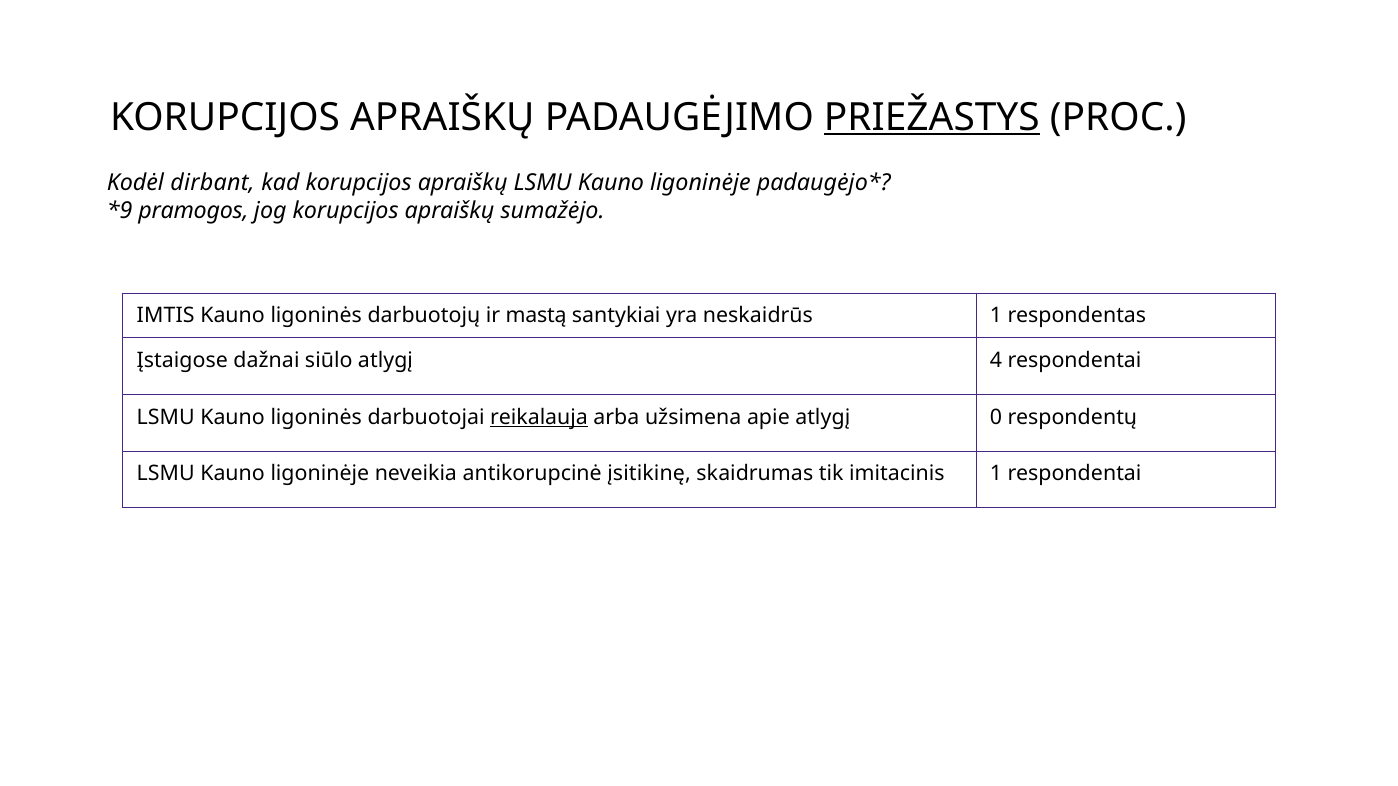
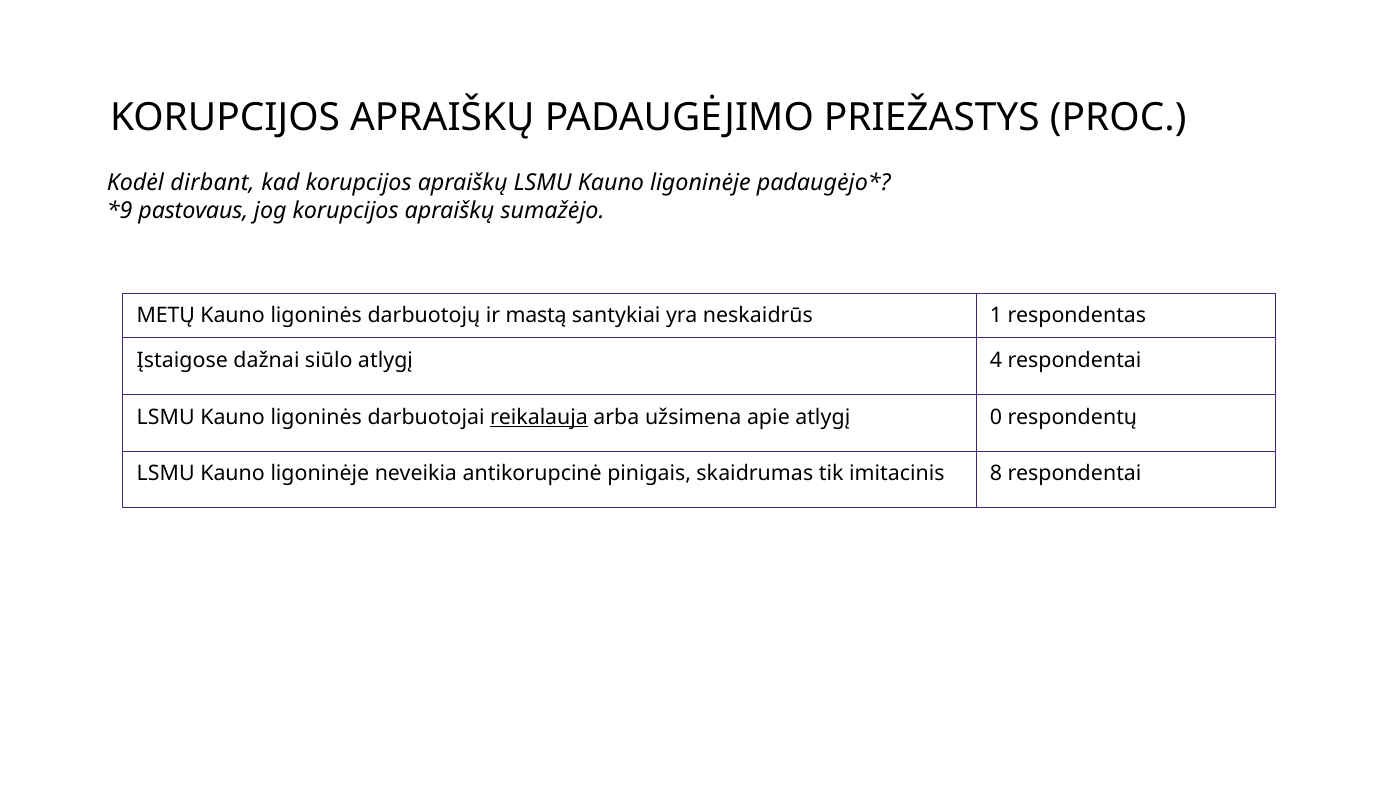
PRIEŽASTYS underline: present -> none
pramogos: pramogos -> pastovaus
IMTIS: IMTIS -> METŲ
įsitikinę: įsitikinę -> pinigais
imitacinis 1: 1 -> 8
